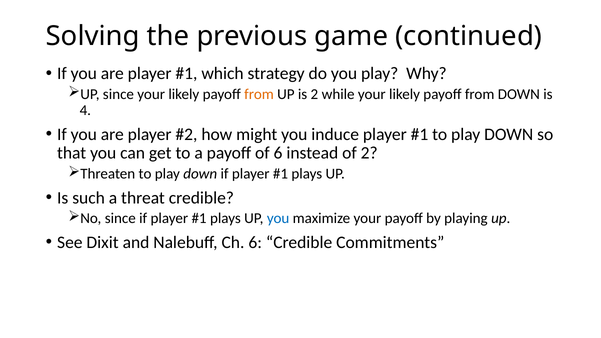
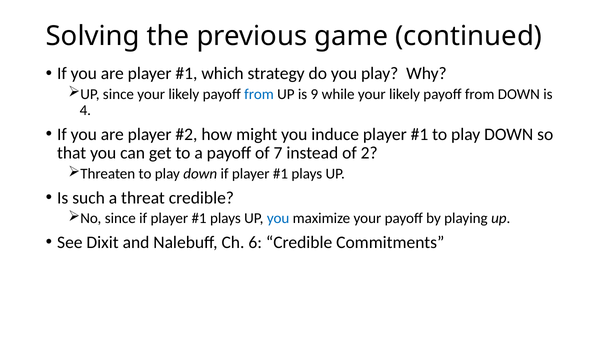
from at (259, 94) colour: orange -> blue
is 2: 2 -> 9
of 6: 6 -> 7
